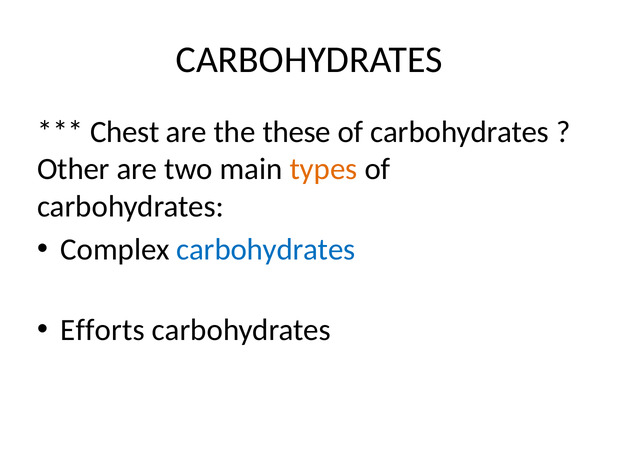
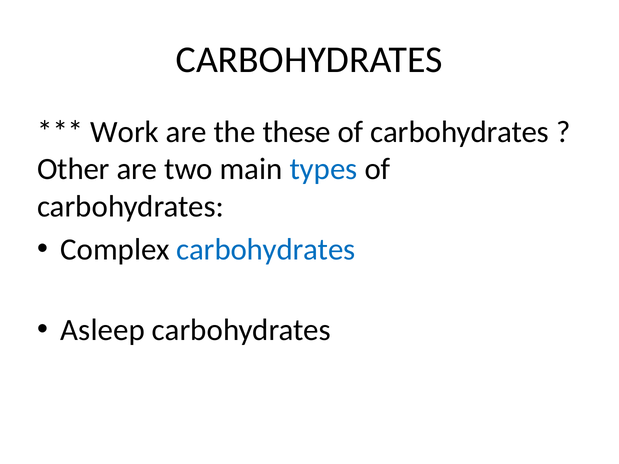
Chest: Chest -> Work
types colour: orange -> blue
Efforts: Efforts -> Asleep
